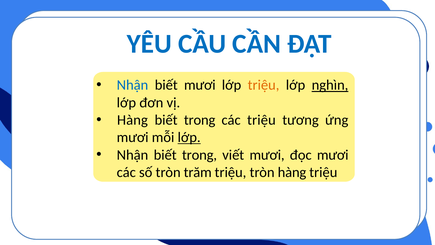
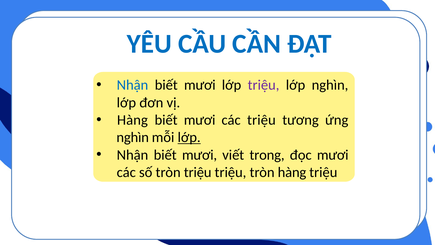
triệu at (264, 85) colour: orange -> purple
nghìn at (330, 85) underline: present -> none
trong at (200, 120): trong -> mươi
mươi at (133, 137): mươi -> nghìn
trong at (200, 155): trong -> mươi
viết mươi: mươi -> trong
tròn trăm: trăm -> triệu
